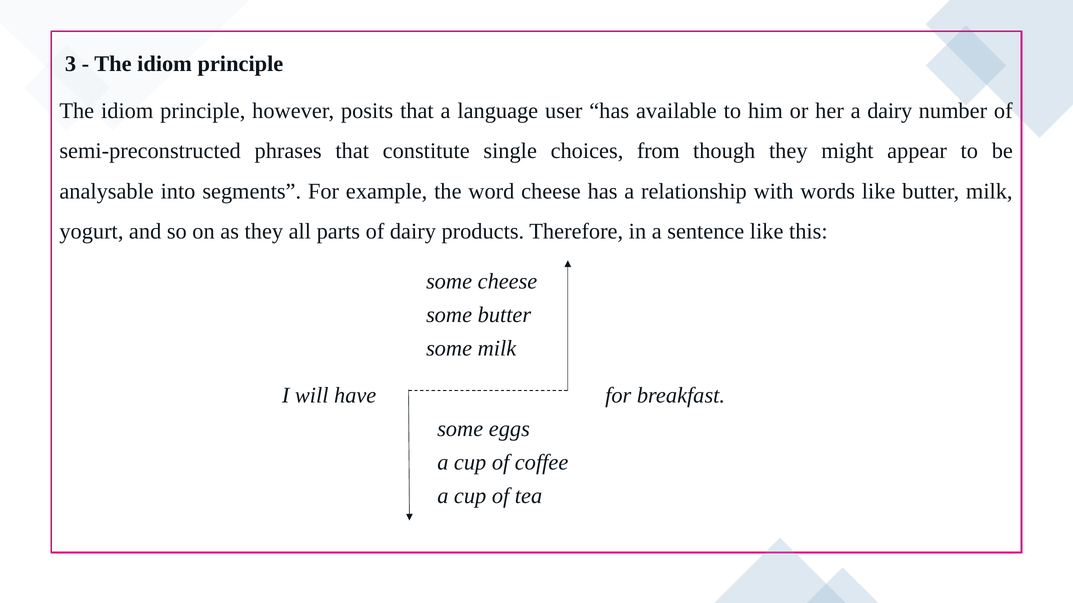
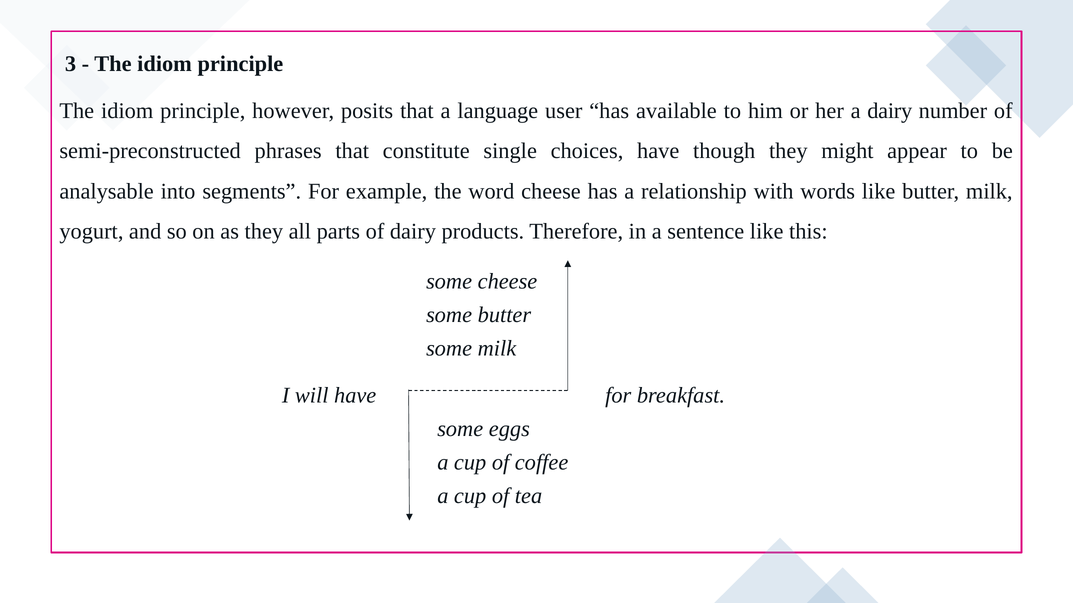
choices from: from -> have
